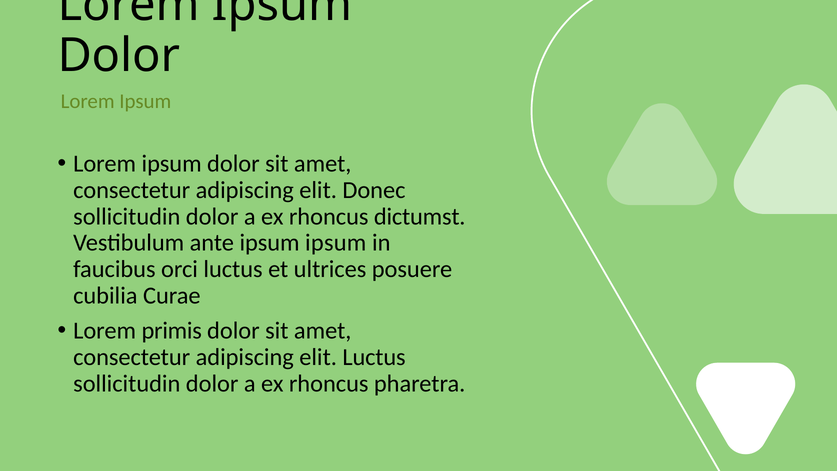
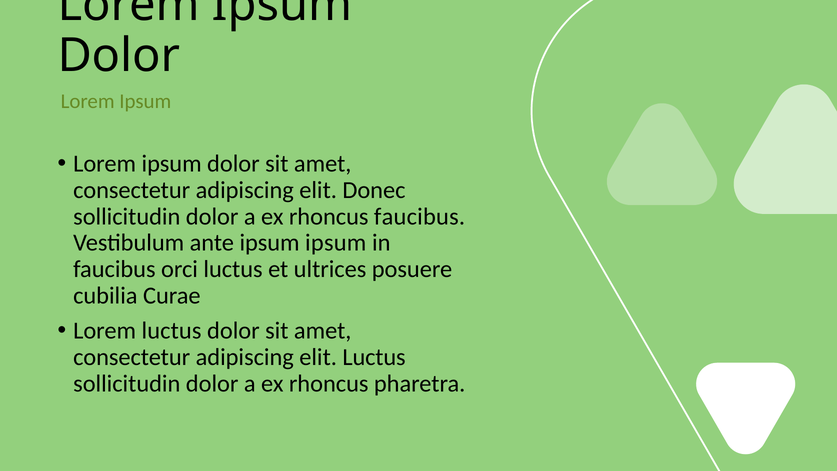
rhoncus dictumst: dictumst -> faucibus
Lorem primis: primis -> luctus
